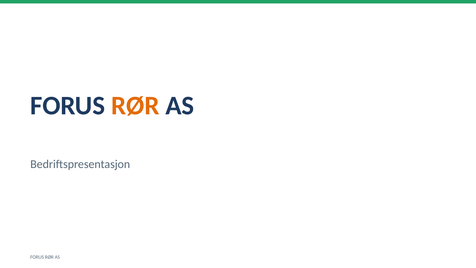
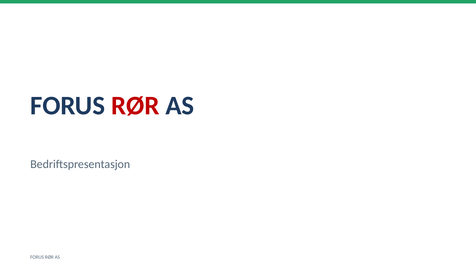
RØR at (135, 106) colour: orange -> red
